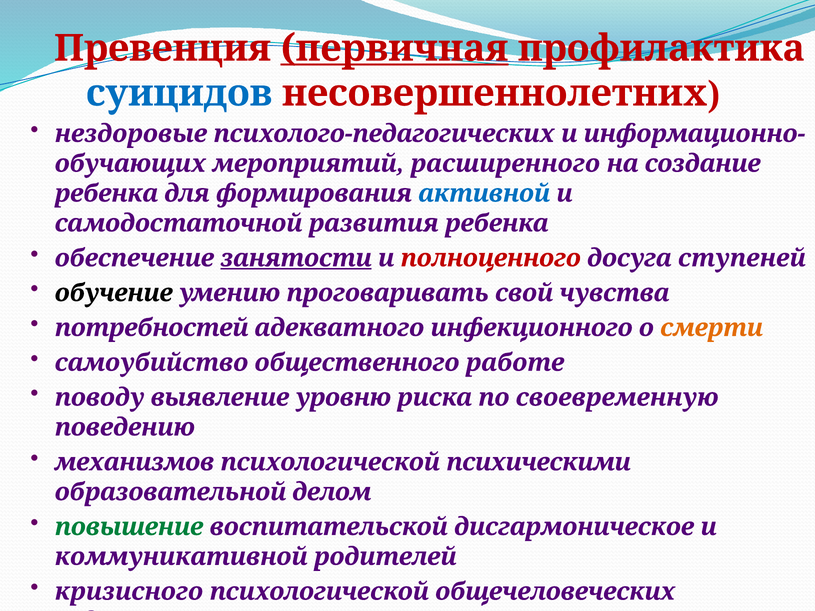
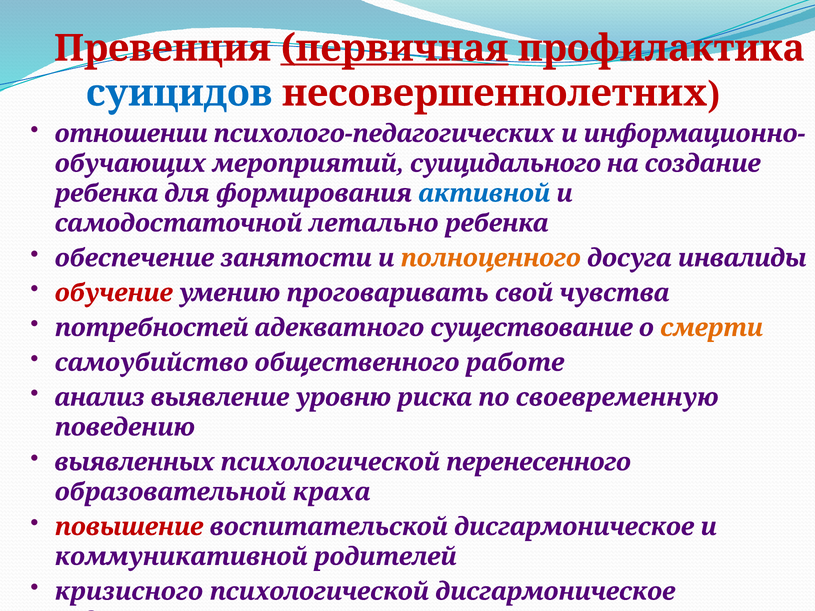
нездоровые: нездоровые -> отношении
расширенного: расширенного -> суицидального
развития: развития -> летально
занятости underline: present -> none
полноценного colour: red -> orange
ступеней: ступеней -> инвалиды
обучение colour: black -> red
инфекционного: инфекционного -> существование
поводу: поводу -> анализ
механизмов: механизмов -> выявленных
психическими: психическими -> перенесенного
делом: делом -> краха
повышение colour: green -> red
психологической общечеловеческих: общечеловеческих -> дисгармоническое
